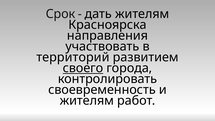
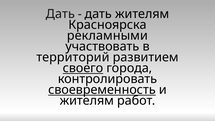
Срок at (60, 14): Срок -> Дать
направления: направления -> рекламными
своевременность underline: none -> present
